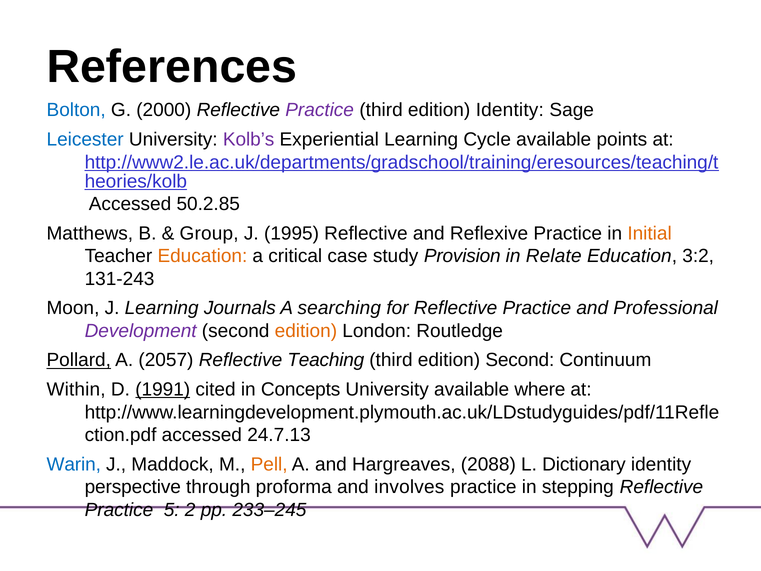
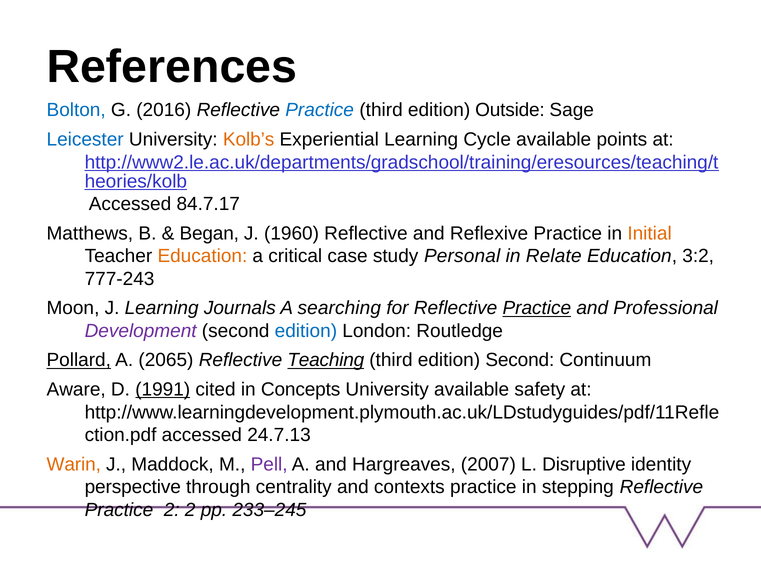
2000: 2000 -> 2016
Practice at (320, 110) colour: purple -> blue
edition Identity: Identity -> Outside
Kolb’s colour: purple -> orange
50.2.85: 50.2.85 -> 84.7.17
Group: Group -> Began
1995: 1995 -> 1960
Provision: Provision -> Personal
131-243: 131-243 -> 777-243
Practice at (537, 308) underline: none -> present
edition at (306, 331) colour: orange -> blue
2057: 2057 -> 2065
Teaching underline: none -> present
Within: Within -> Aware
where: where -> safety
Warin colour: blue -> orange
Pell colour: orange -> purple
2088: 2088 -> 2007
Dictionary: Dictionary -> Disruptive
proforma: proforma -> centrality
involves: involves -> contexts
Practice 5: 5 -> 2
